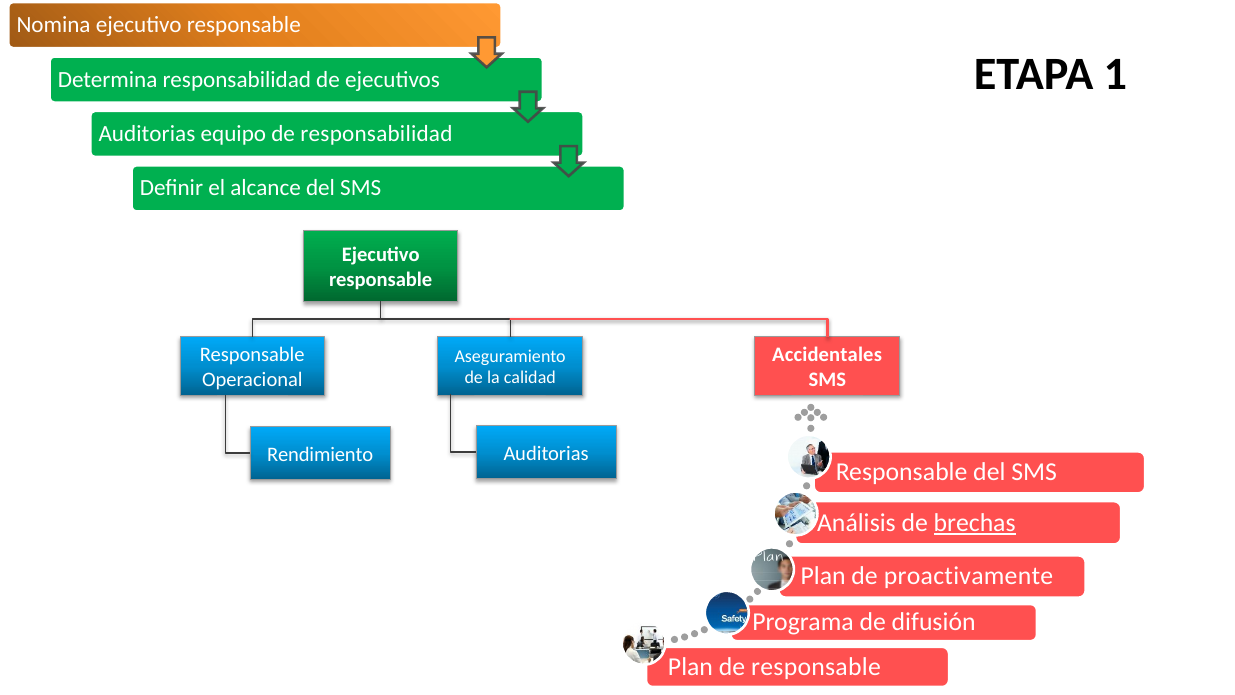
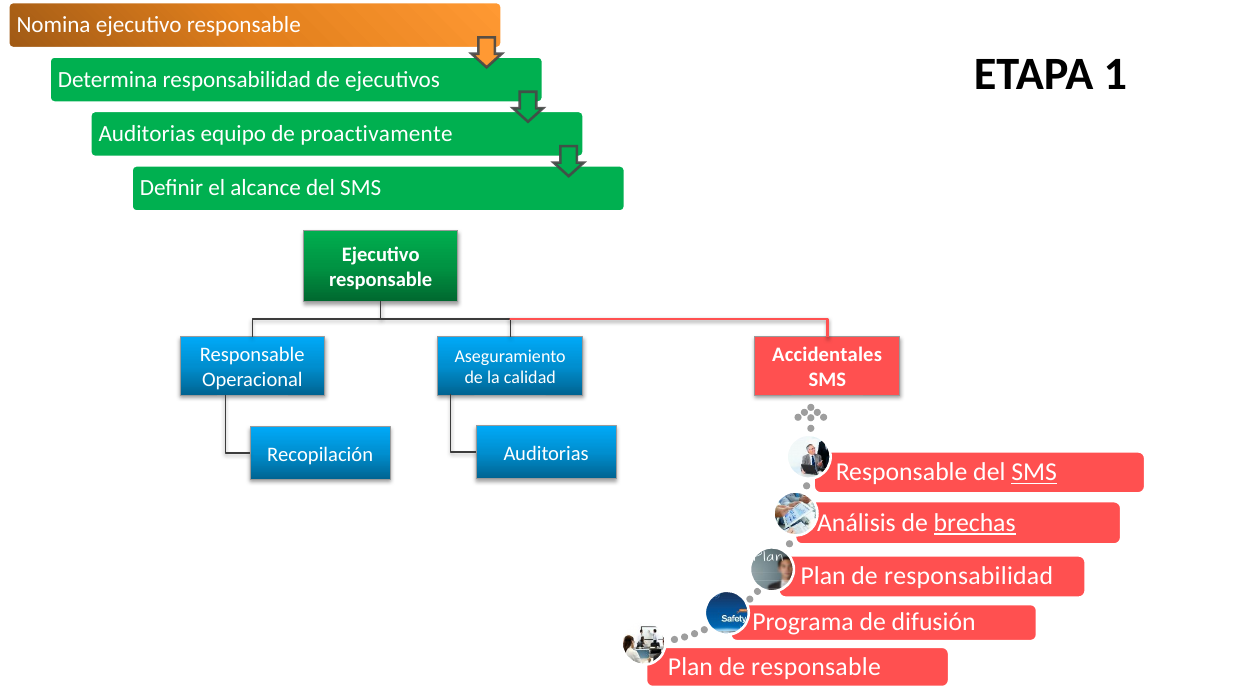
de responsabilidad: responsabilidad -> proactivamente
Rendimiento: Rendimiento -> Recopilación
SMS at (1034, 472) underline: none -> present
de proactivamente: proactivamente -> responsabilidad
